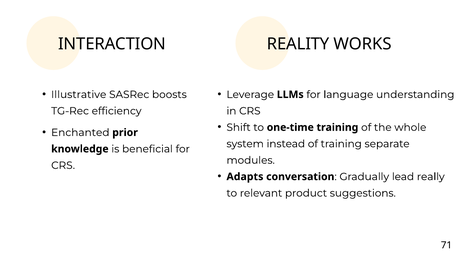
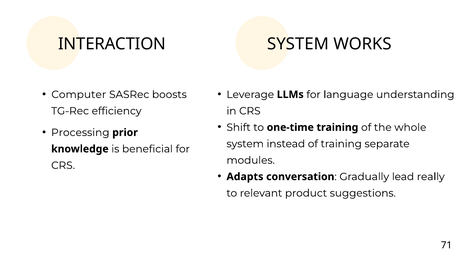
REALITY at (298, 44): REALITY -> SYSTEM
Illustrative: Illustrative -> Computer
Enchanted: Enchanted -> Processing
